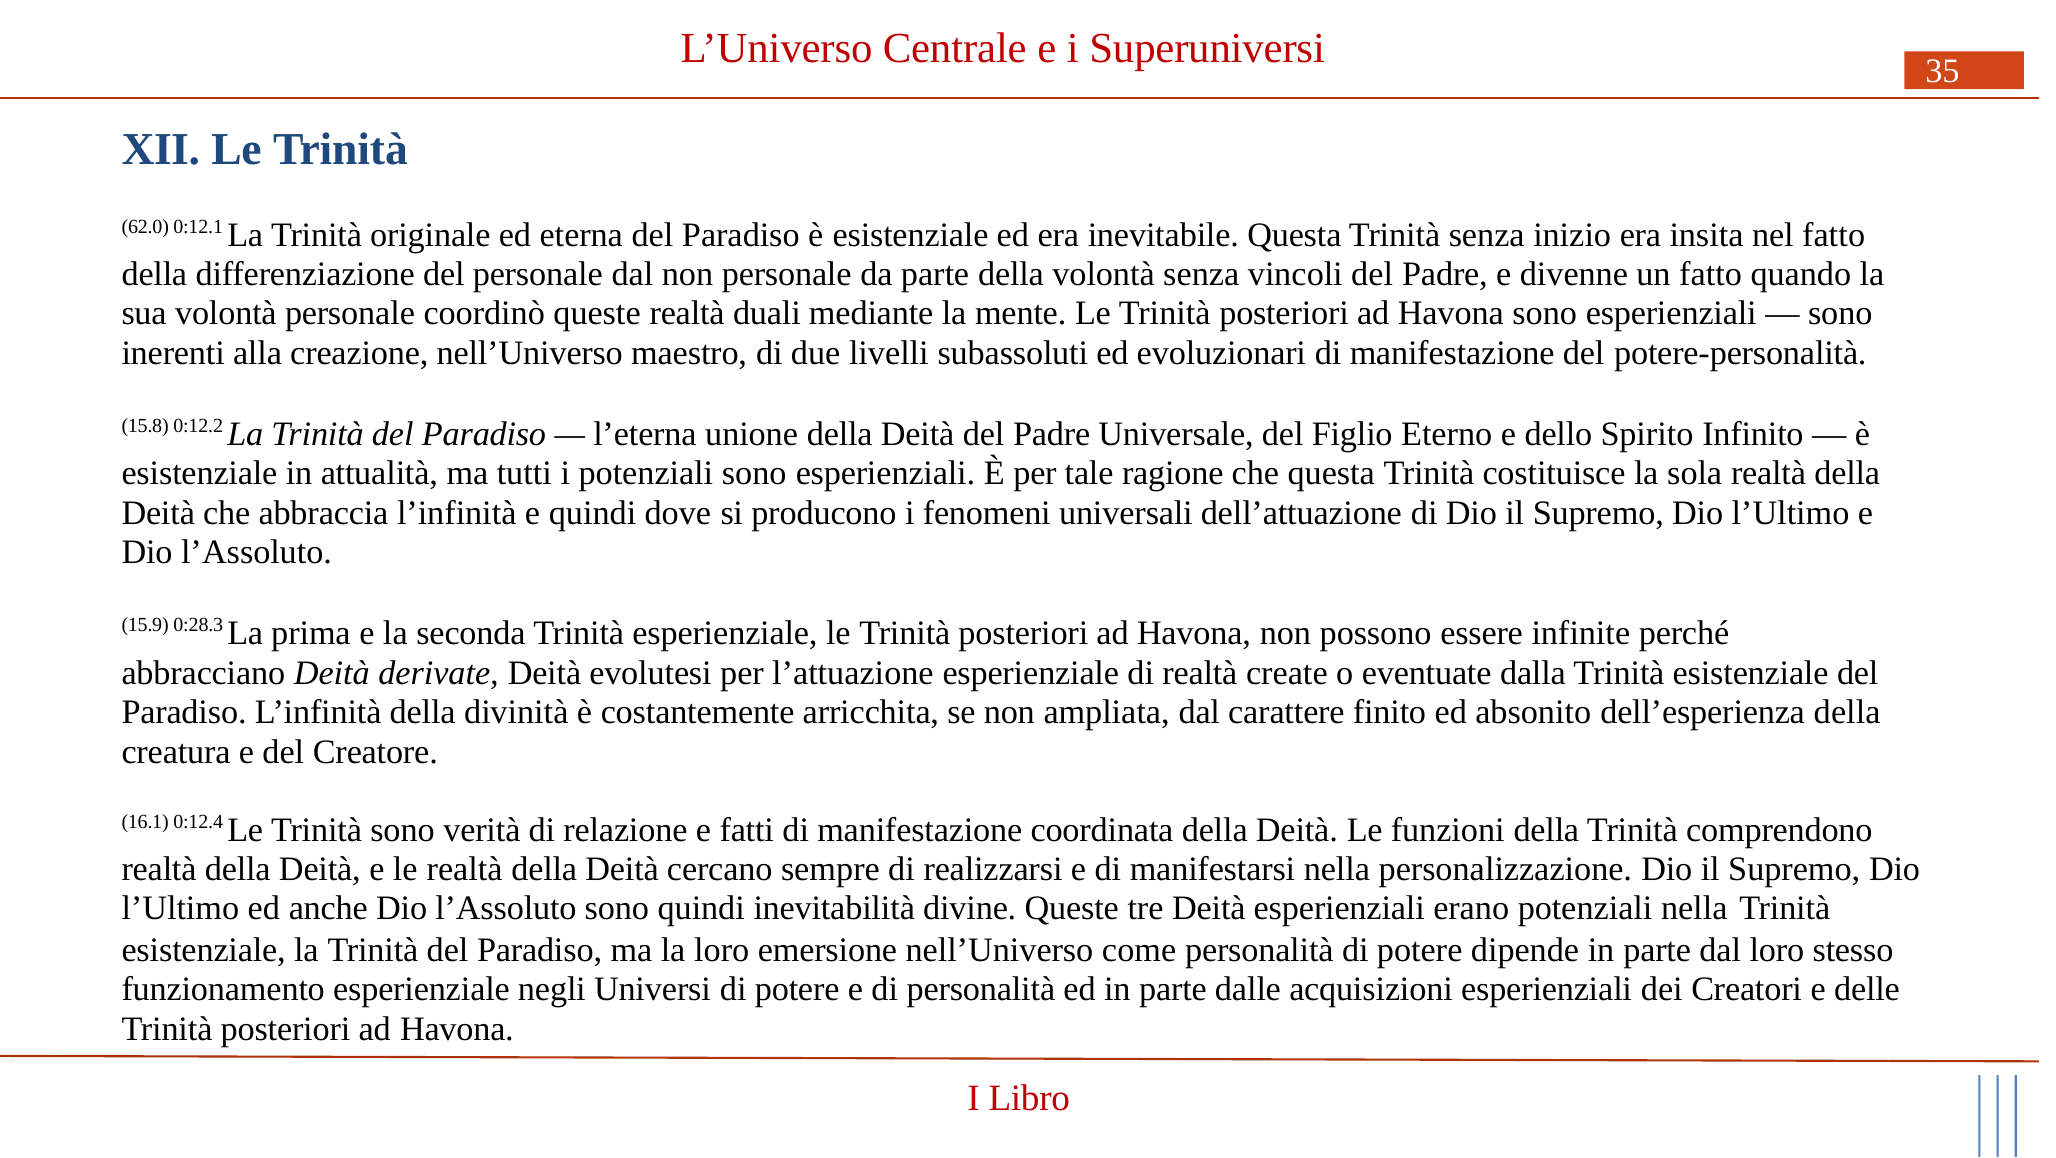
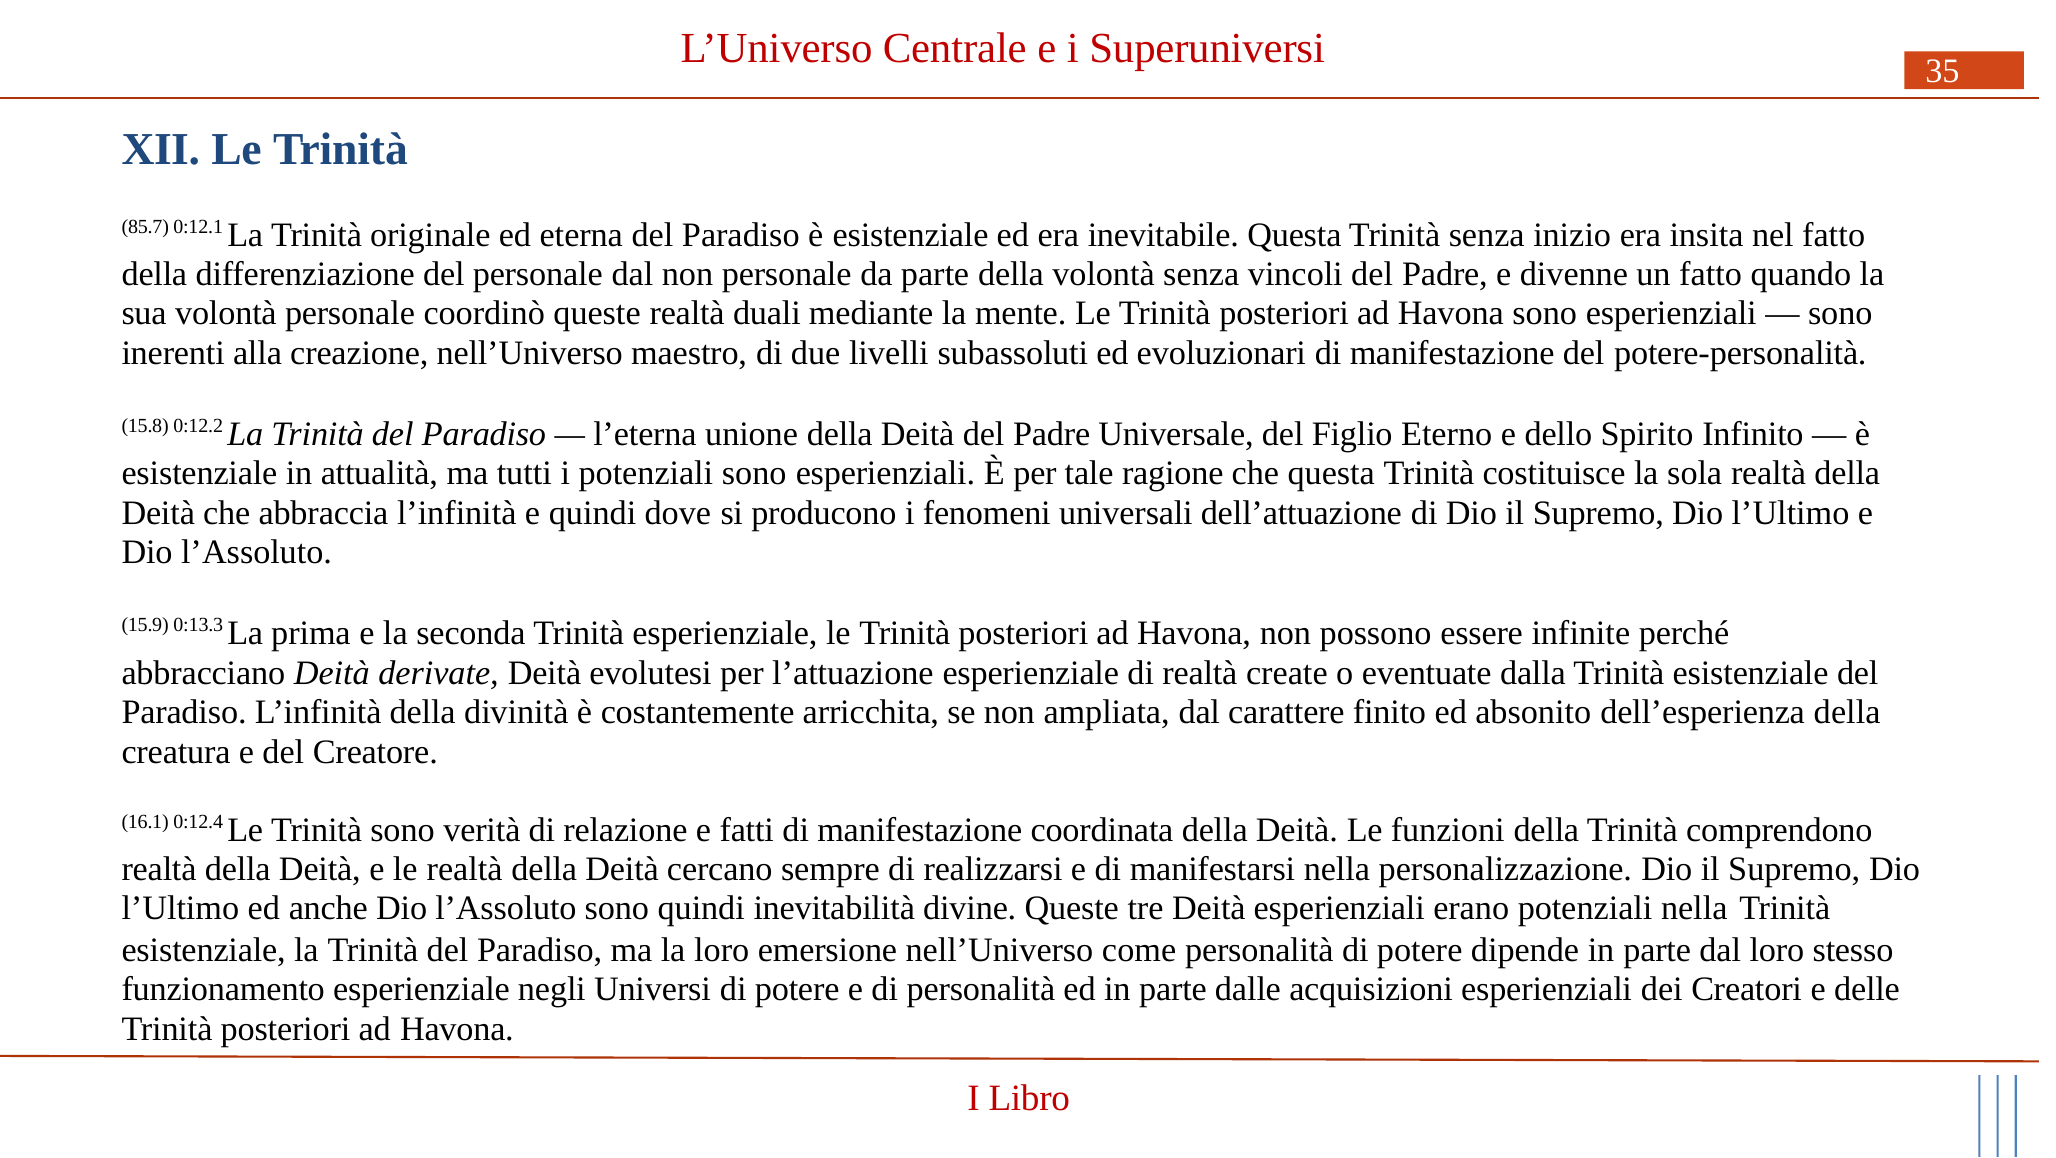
62.0: 62.0 -> 85.7
0:28.3: 0:28.3 -> 0:13.3
